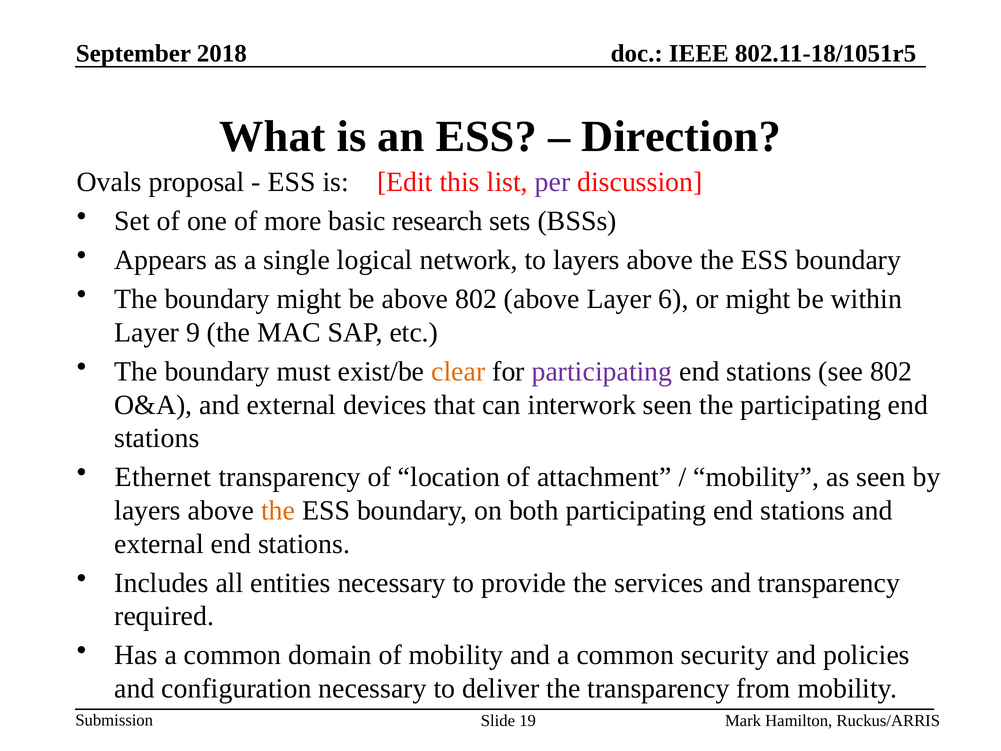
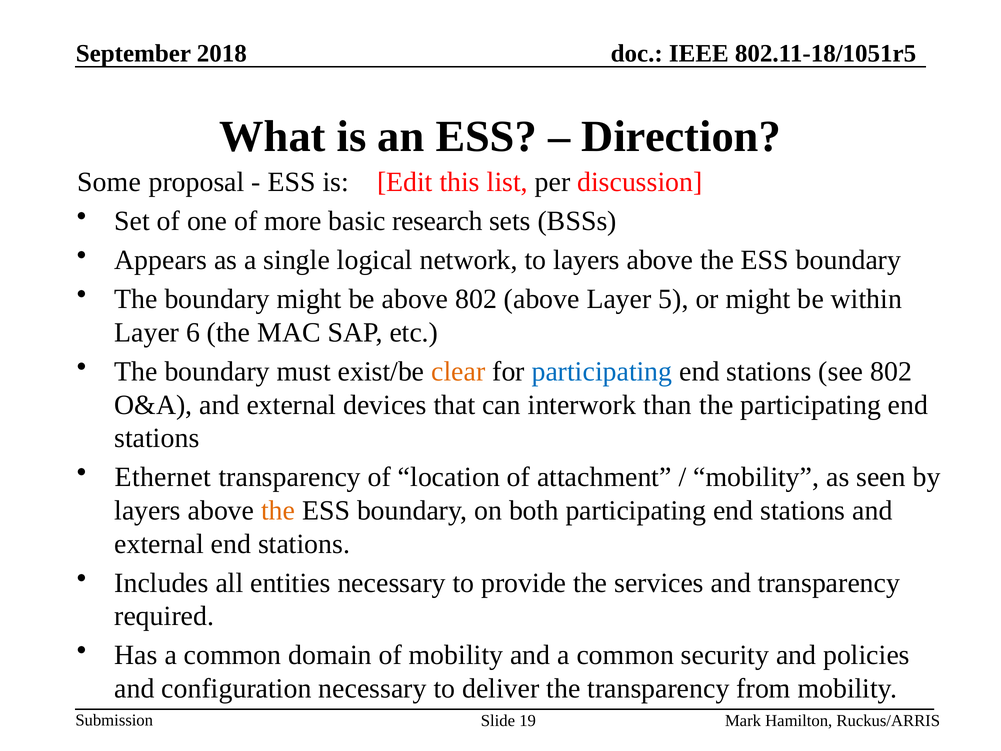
Ovals: Ovals -> Some
per colour: purple -> black
6: 6 -> 5
9: 9 -> 6
participating at (602, 371) colour: purple -> blue
interwork seen: seen -> than
